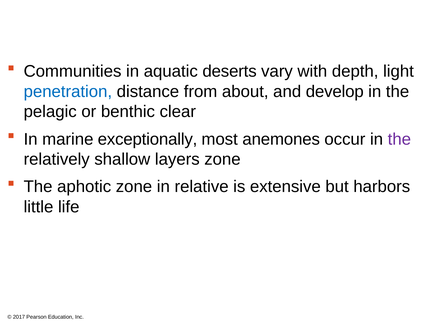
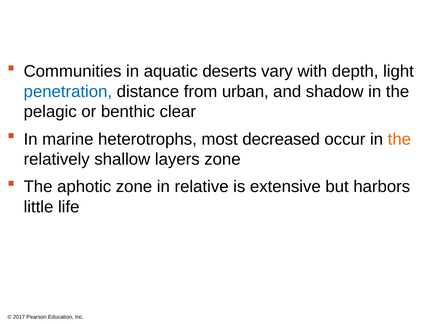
about: about -> urban
develop: develop -> shadow
exceptionally: exceptionally -> heterotrophs
anemones: anemones -> decreased
the at (399, 139) colour: purple -> orange
